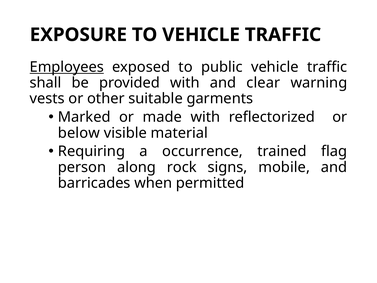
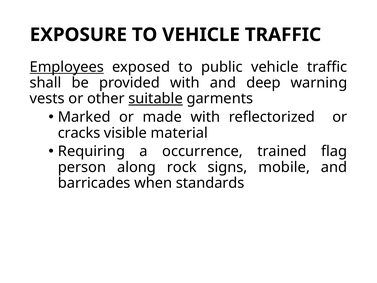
clear: clear -> deep
suitable underline: none -> present
below: below -> cracks
permitted: permitted -> standards
